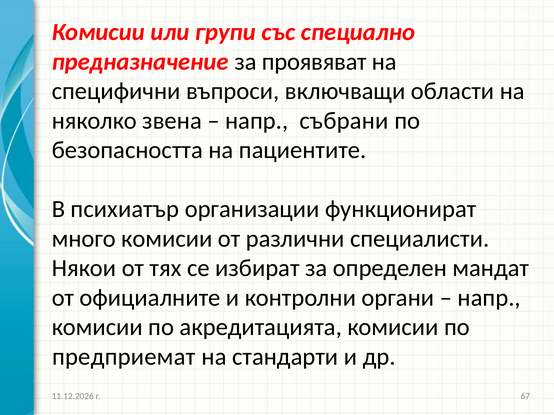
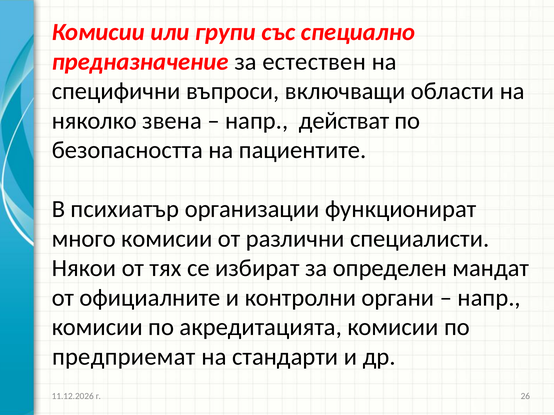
проявяват: проявяват -> естествен
събрани: събрани -> действат
67: 67 -> 26
